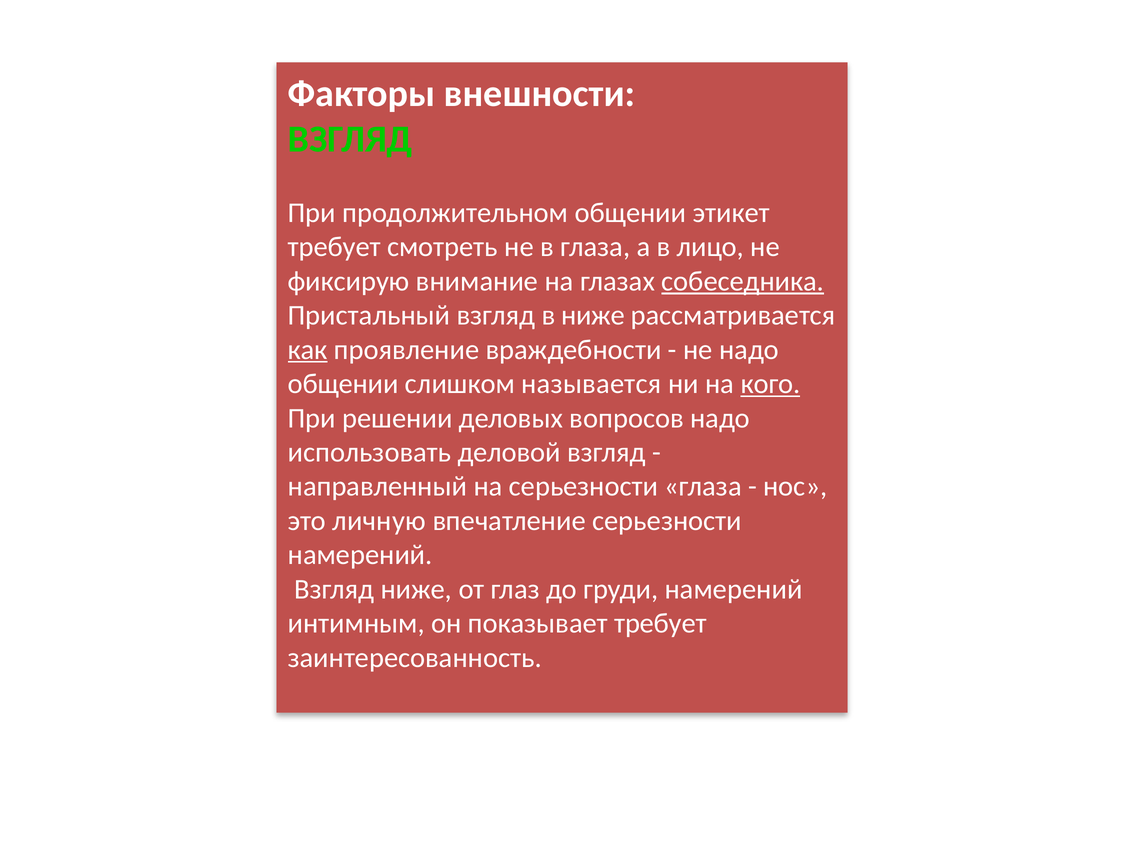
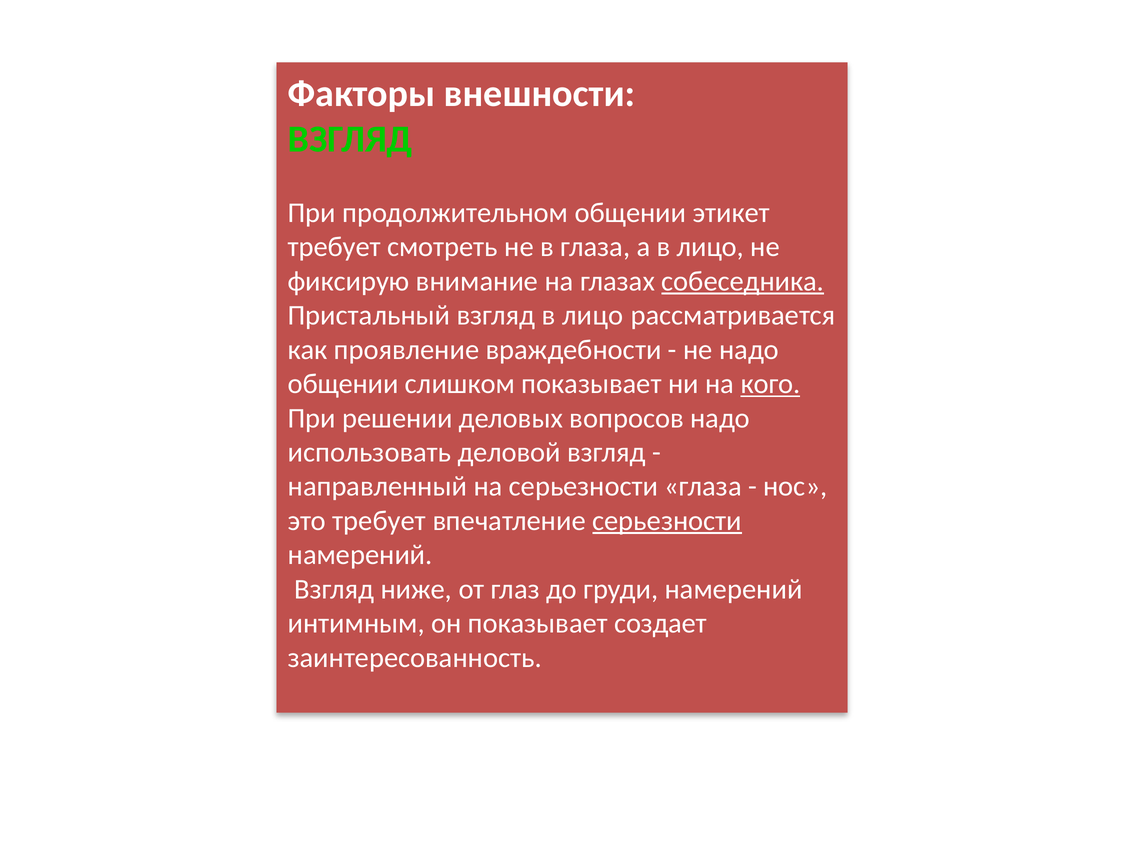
взгляд в ниже: ниже -> лицо
как underline: present -> none
слишком называется: называется -> показывает
это личную: личную -> требует
серьезности at (667, 521) underline: none -> present
показывает требует: требует -> создает
